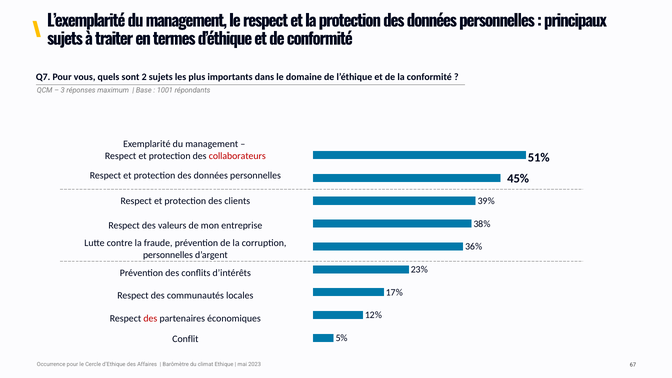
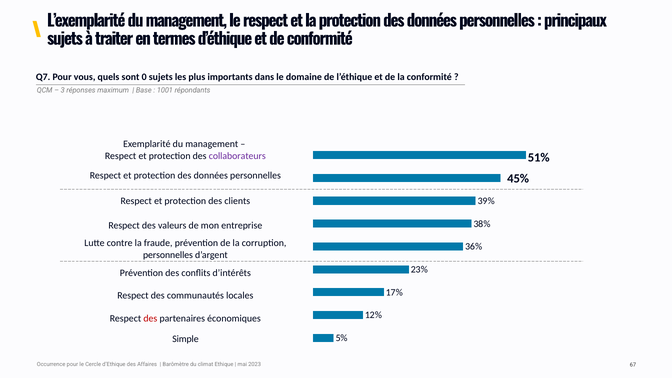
2: 2 -> 0
collaborateurs colour: red -> purple
Conflit: Conflit -> Simple
